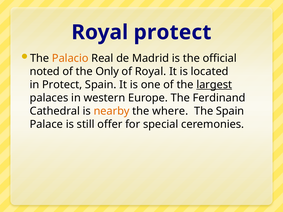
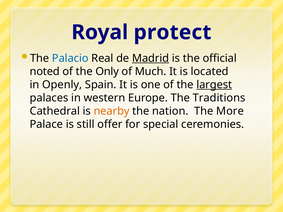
Palacio colour: orange -> blue
Madrid underline: none -> present
of Royal: Royal -> Much
in Protect: Protect -> Openly
Ferdinand: Ferdinand -> Traditions
where: where -> nation
The Spain: Spain -> More
